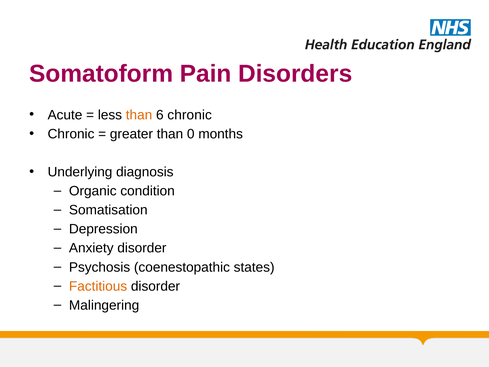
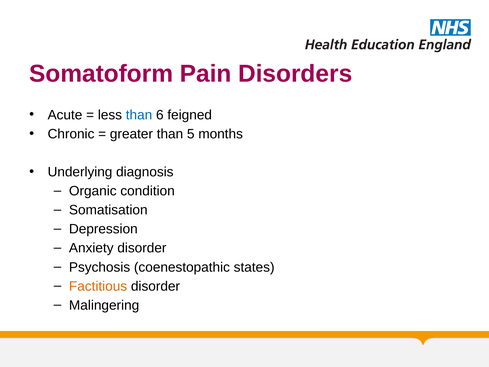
than at (139, 115) colour: orange -> blue
6 chronic: chronic -> feigned
0: 0 -> 5
